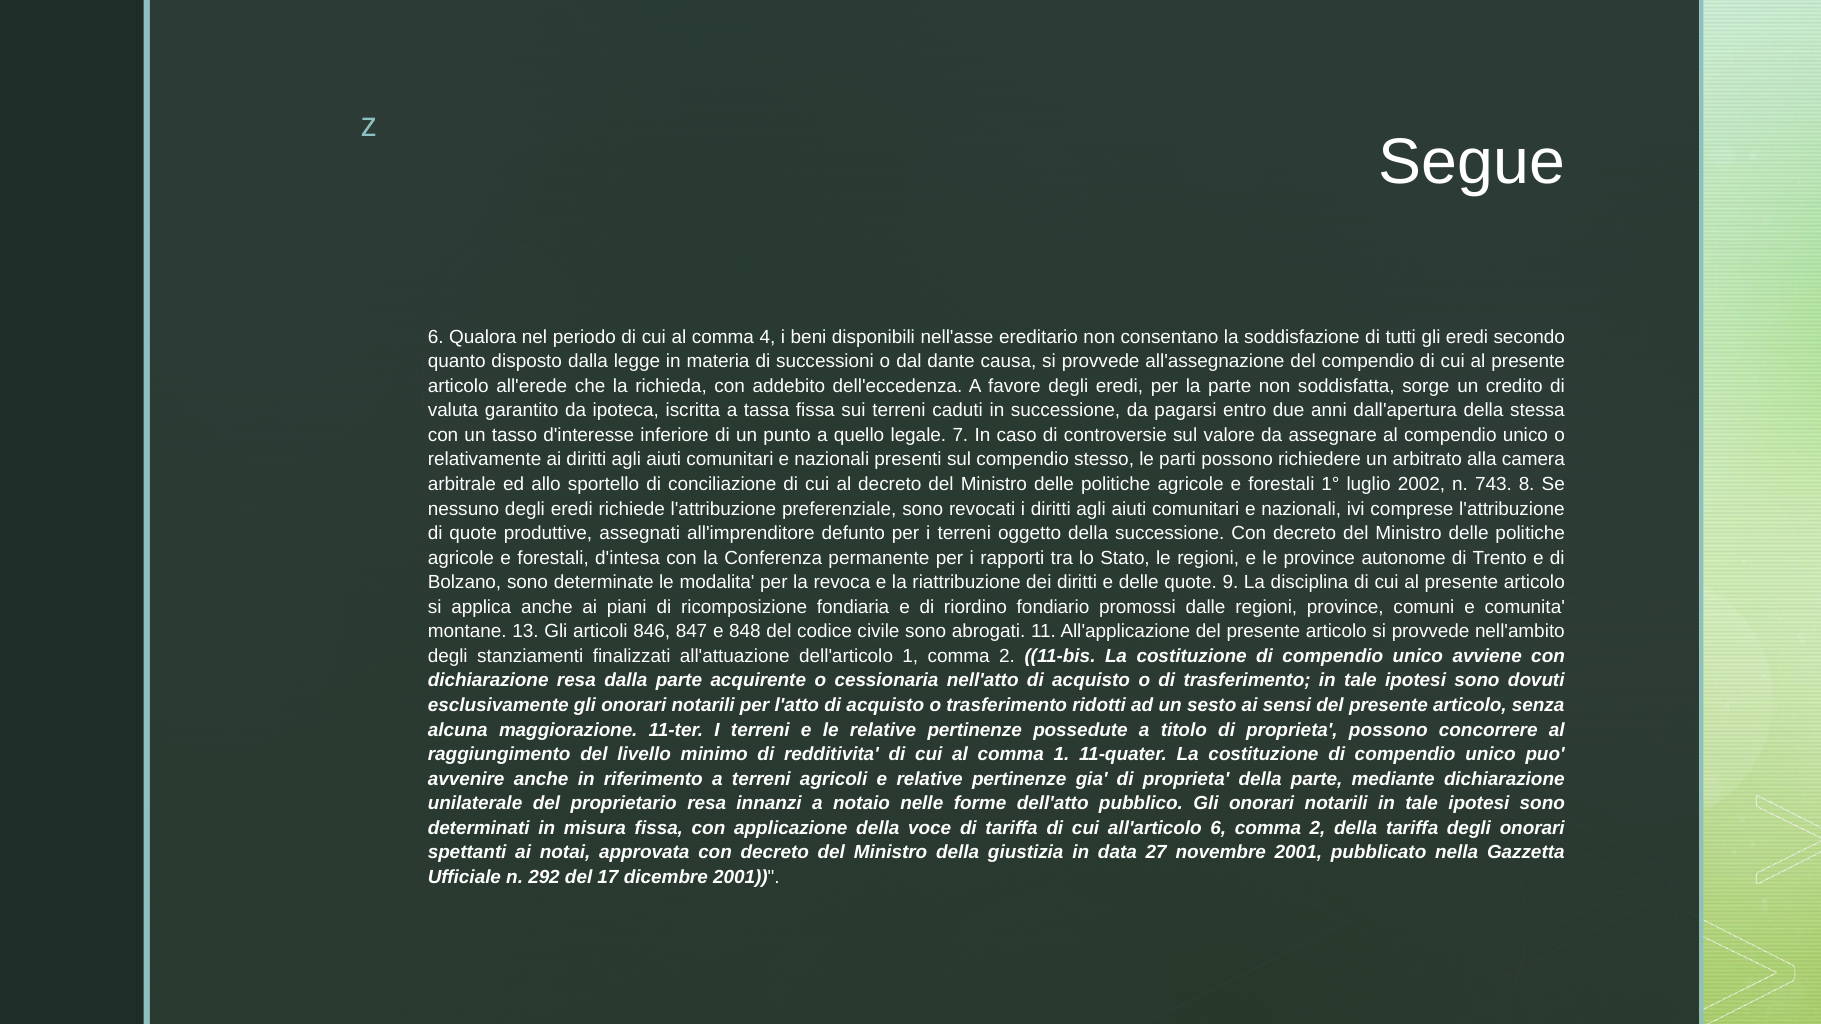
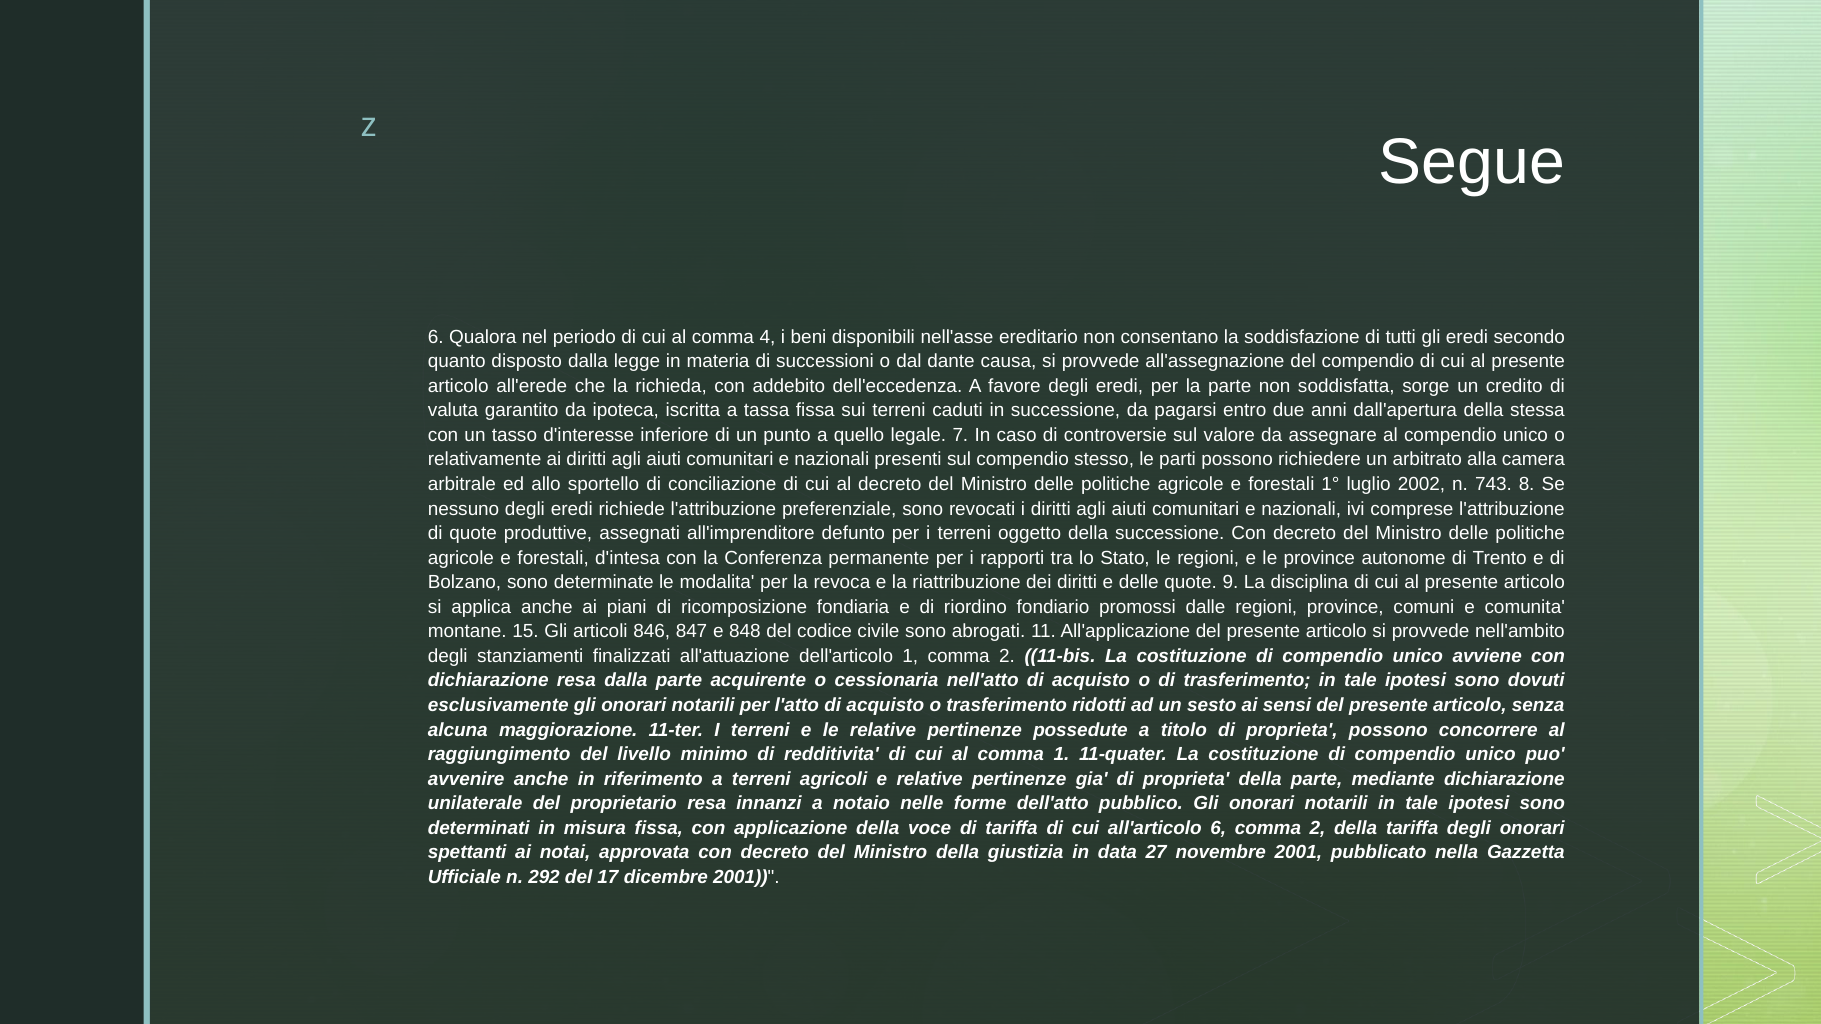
13: 13 -> 15
